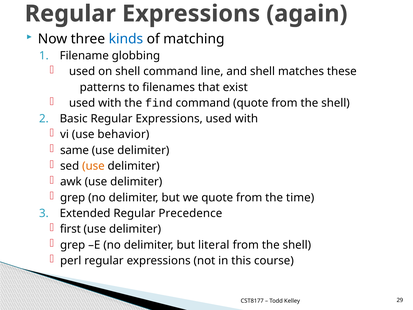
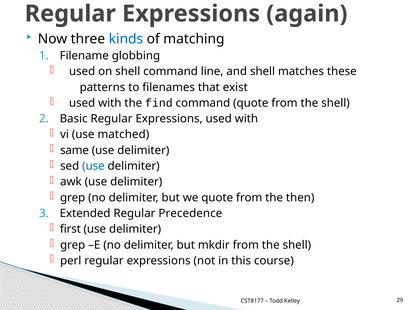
behavior: behavior -> matched
use at (93, 166) colour: orange -> blue
time: time -> then
literal: literal -> mkdir
